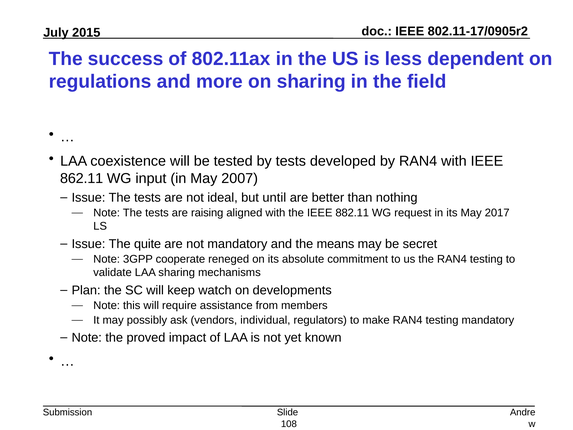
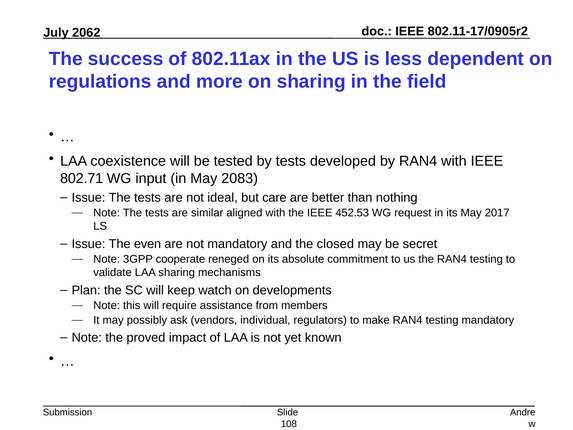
2015: 2015 -> 2062
862.11: 862.11 -> 802.71
2007: 2007 -> 2083
until: until -> care
raising: raising -> similar
882.11: 882.11 -> 452.53
quite: quite -> even
means: means -> closed
